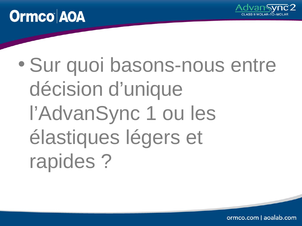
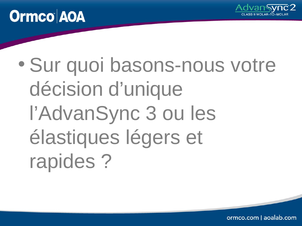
entre: entre -> votre
1: 1 -> 3
